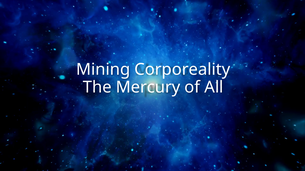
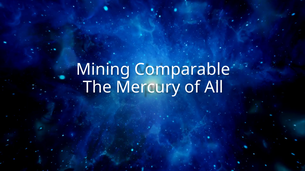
Corporeality: Corporeality -> Comparable
